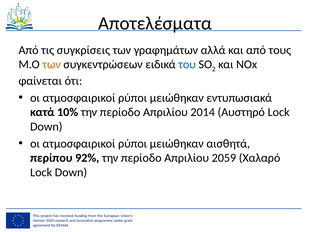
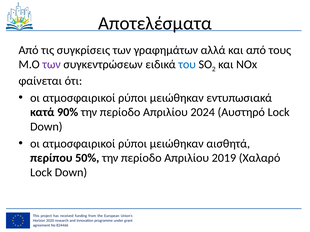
των at (52, 65) colour: orange -> purple
10%: 10% -> 90%
2014: 2014 -> 2024
92%: 92% -> 50%
2059: 2059 -> 2019
